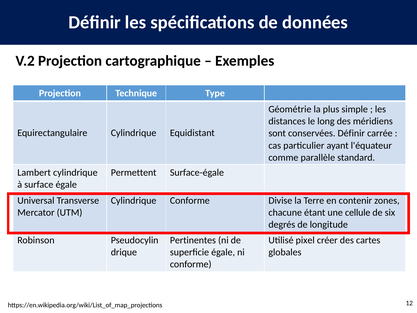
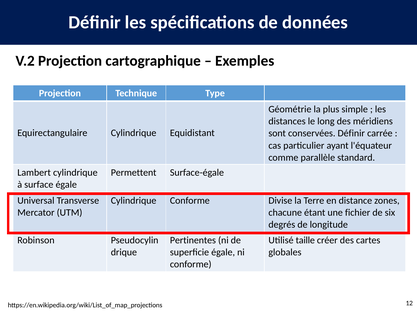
contenir: contenir -> distance
cellule: cellule -> fichier
pixel: pixel -> taille
